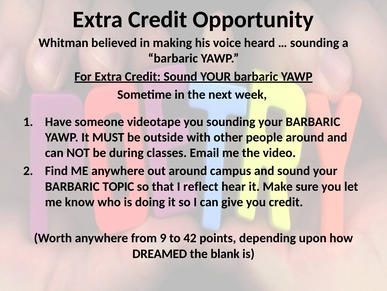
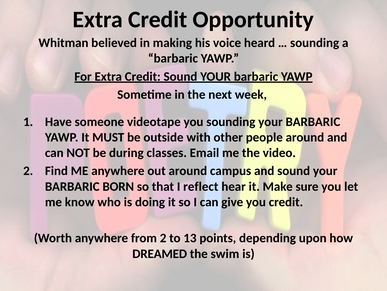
TOPIC: TOPIC -> BORN
from 9: 9 -> 2
42: 42 -> 13
blank: blank -> swim
